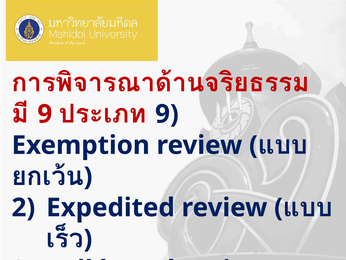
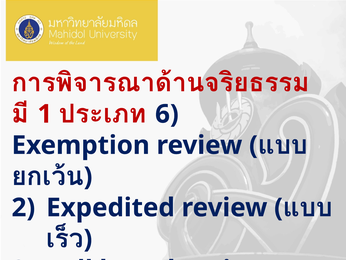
9 at (45, 114): 9 -> 1
9 at (167, 114): 9 -> 6
